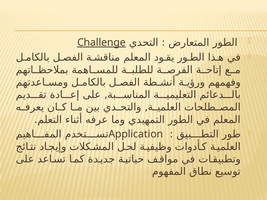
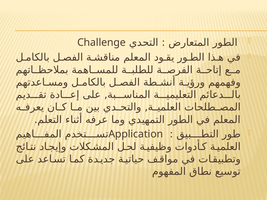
Challenge underline: present -> none
